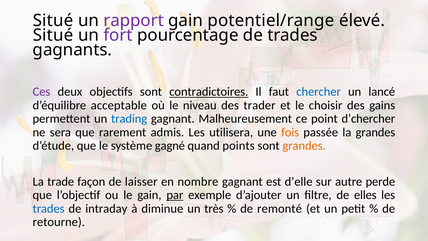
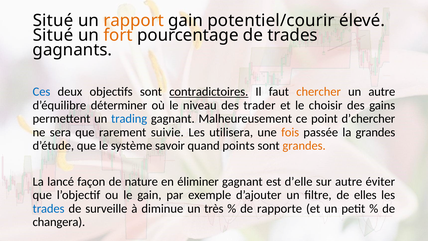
rapport colour: purple -> orange
potentiel/range: potentiel/range -> potentiel/courir
fort colour: purple -> orange
Ces colour: purple -> blue
chercher colour: blue -> orange
un lancé: lancé -> autre
acceptable: acceptable -> déterminer
admis: admis -> suivie
gagné: gagné -> savoir
trade: trade -> lancé
laisser: laisser -> nature
nombre: nombre -> éliminer
perde: perde -> éviter
par underline: present -> none
intraday: intraday -> surveille
remonté: remonté -> rapporte
retourne: retourne -> changera
